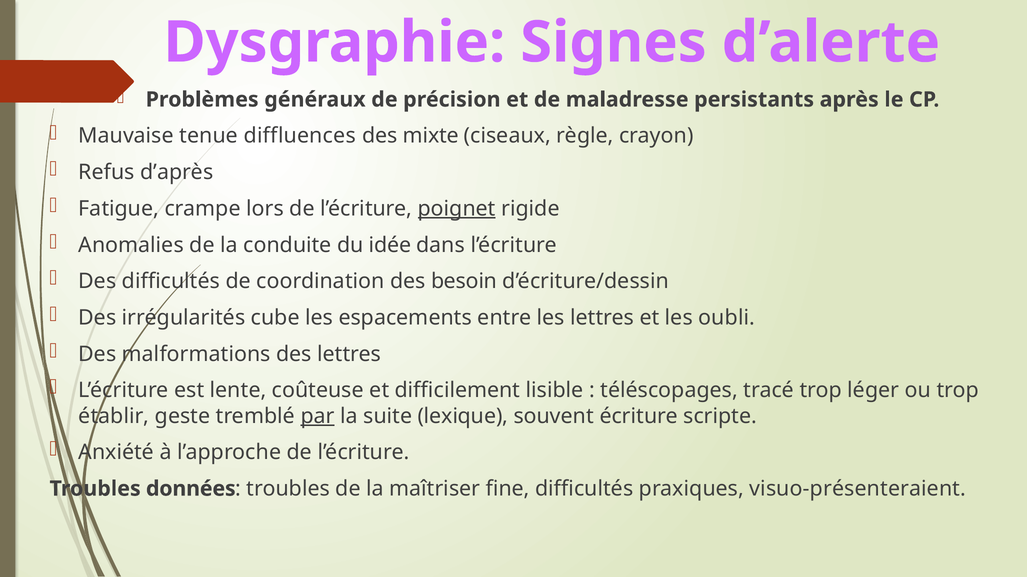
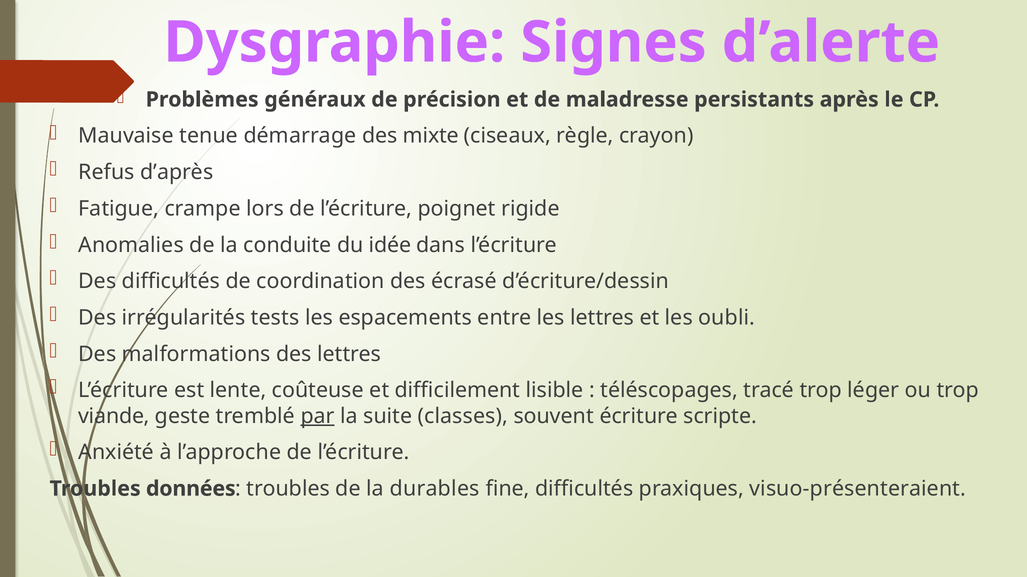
diffluences: diffluences -> démarrage
poignet underline: present -> none
besoin: besoin -> écrasé
cube: cube -> tests
établir: établir -> viande
lexique: lexique -> classes
maîtriser: maîtriser -> durables
